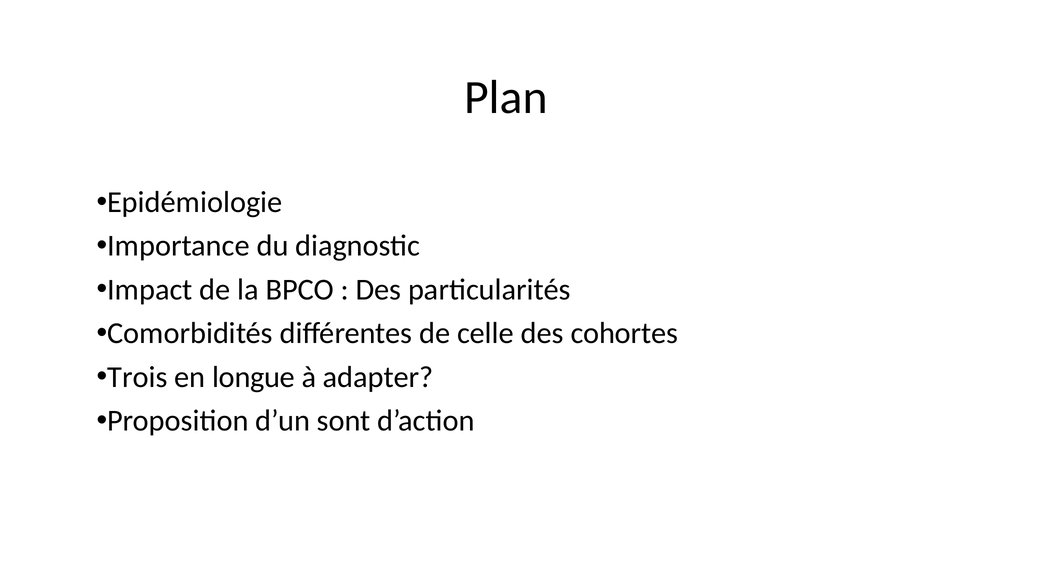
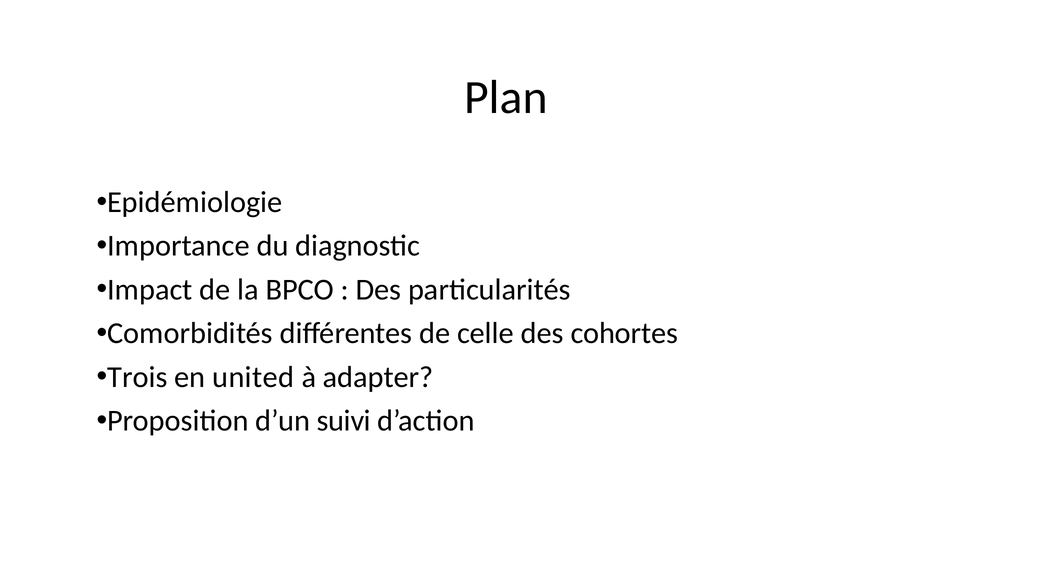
longue: longue -> united
sont: sont -> suivi
